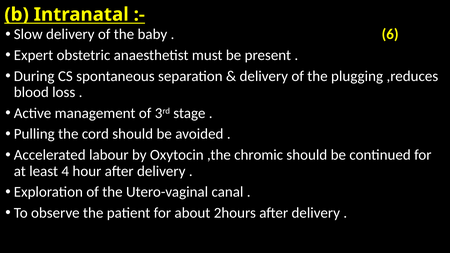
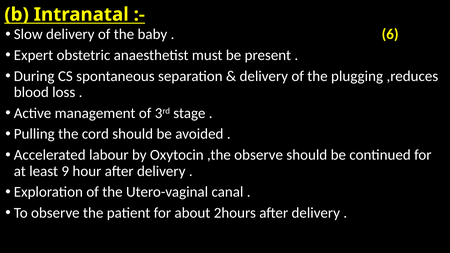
,the chromic: chromic -> observe
4: 4 -> 9
